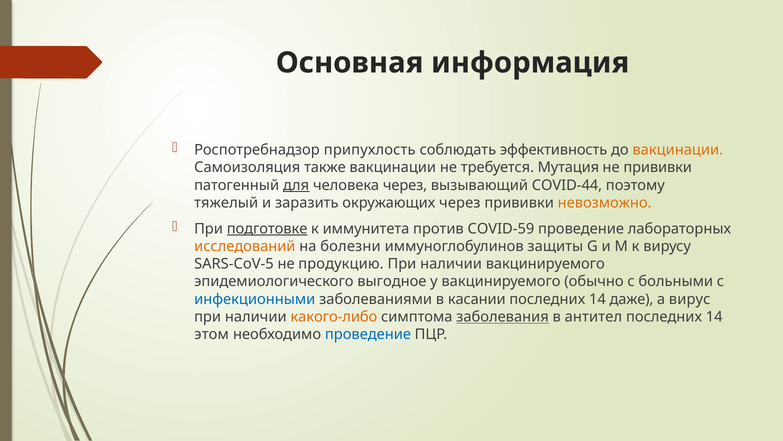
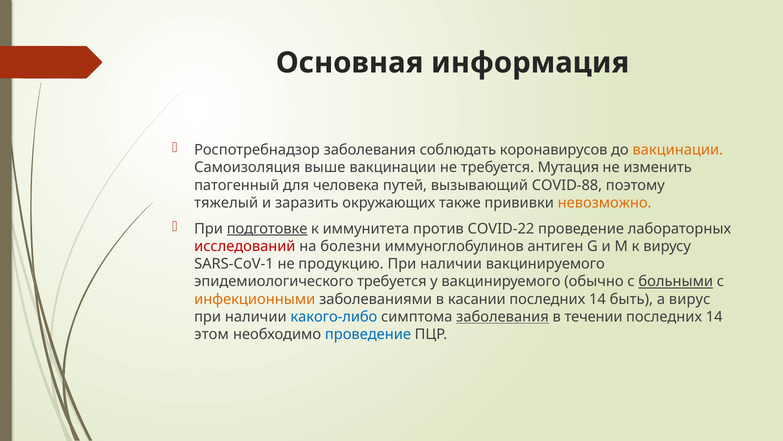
Роспотребнадзор припухлость: припухлость -> заболевания
эффективность: эффективность -> коронавирусов
также: также -> выше
не прививки: прививки -> изменить
для underline: present -> none
человека через: через -> путей
COVID-44: COVID-44 -> COVID-88
окружающих через: через -> также
СOVID-59: СOVID-59 -> СOVID-22
исследований colour: orange -> red
защиты: защиты -> антиген
SARS-СoV-5: SARS-СoV-5 -> SARS-СoV-1
эпидемиологического выгодное: выгодное -> требуется
больными underline: none -> present
инфекционными colour: blue -> orange
даже: даже -> быть
какого-либо colour: orange -> blue
антител: антител -> течении
